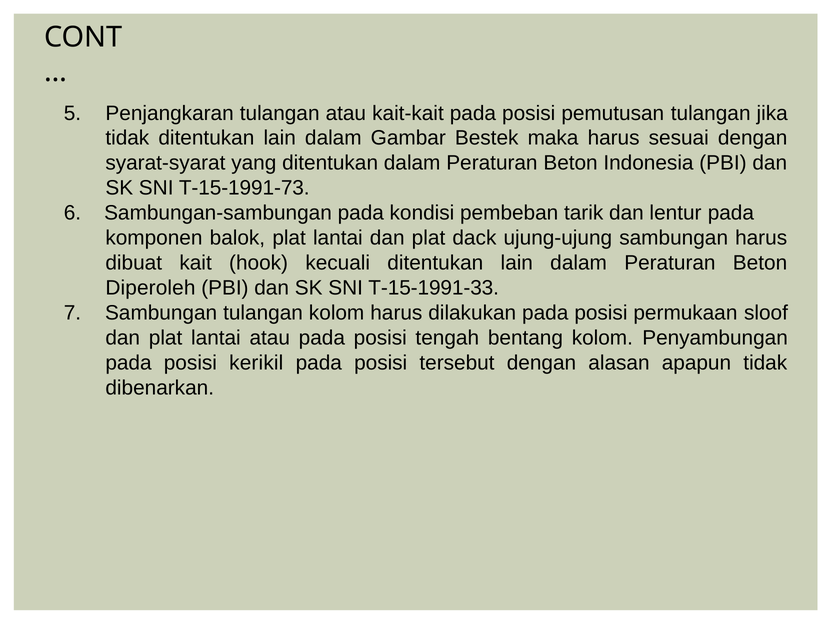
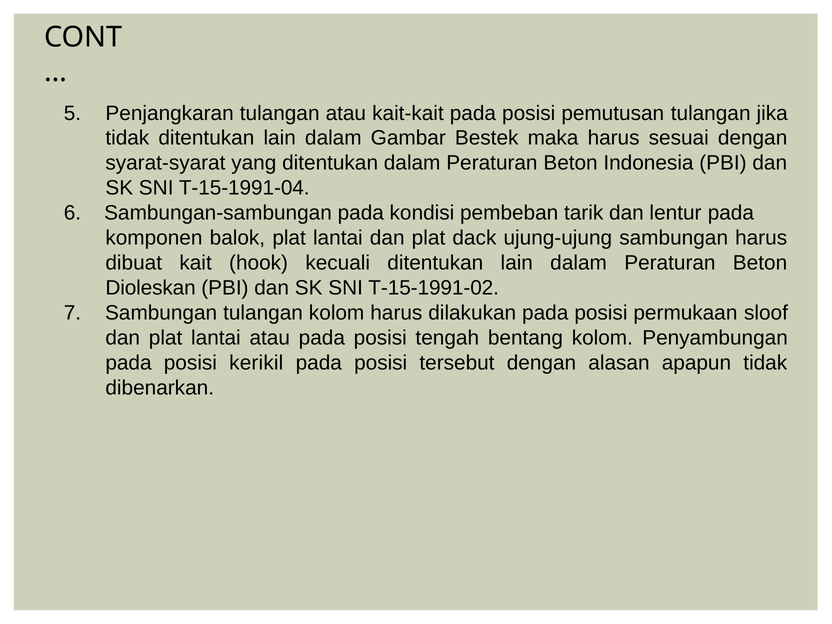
T-15-1991-73: T-15-1991-73 -> T-15-1991-04
Diperoleh: Diperoleh -> Dioleskan
T-15-1991-33: T-15-1991-33 -> T-15-1991-02
